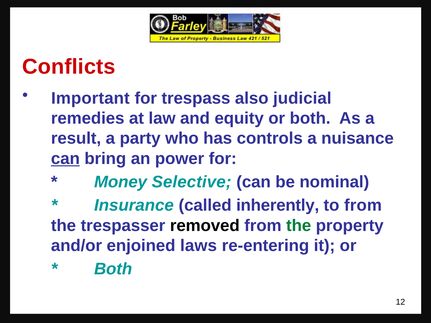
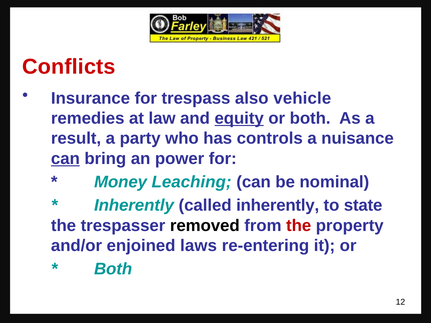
Important: Important -> Insurance
judicial: judicial -> vehicle
equity underline: none -> present
Selective: Selective -> Leaching
Insurance at (134, 206): Insurance -> Inherently
to from: from -> state
the at (299, 226) colour: green -> red
